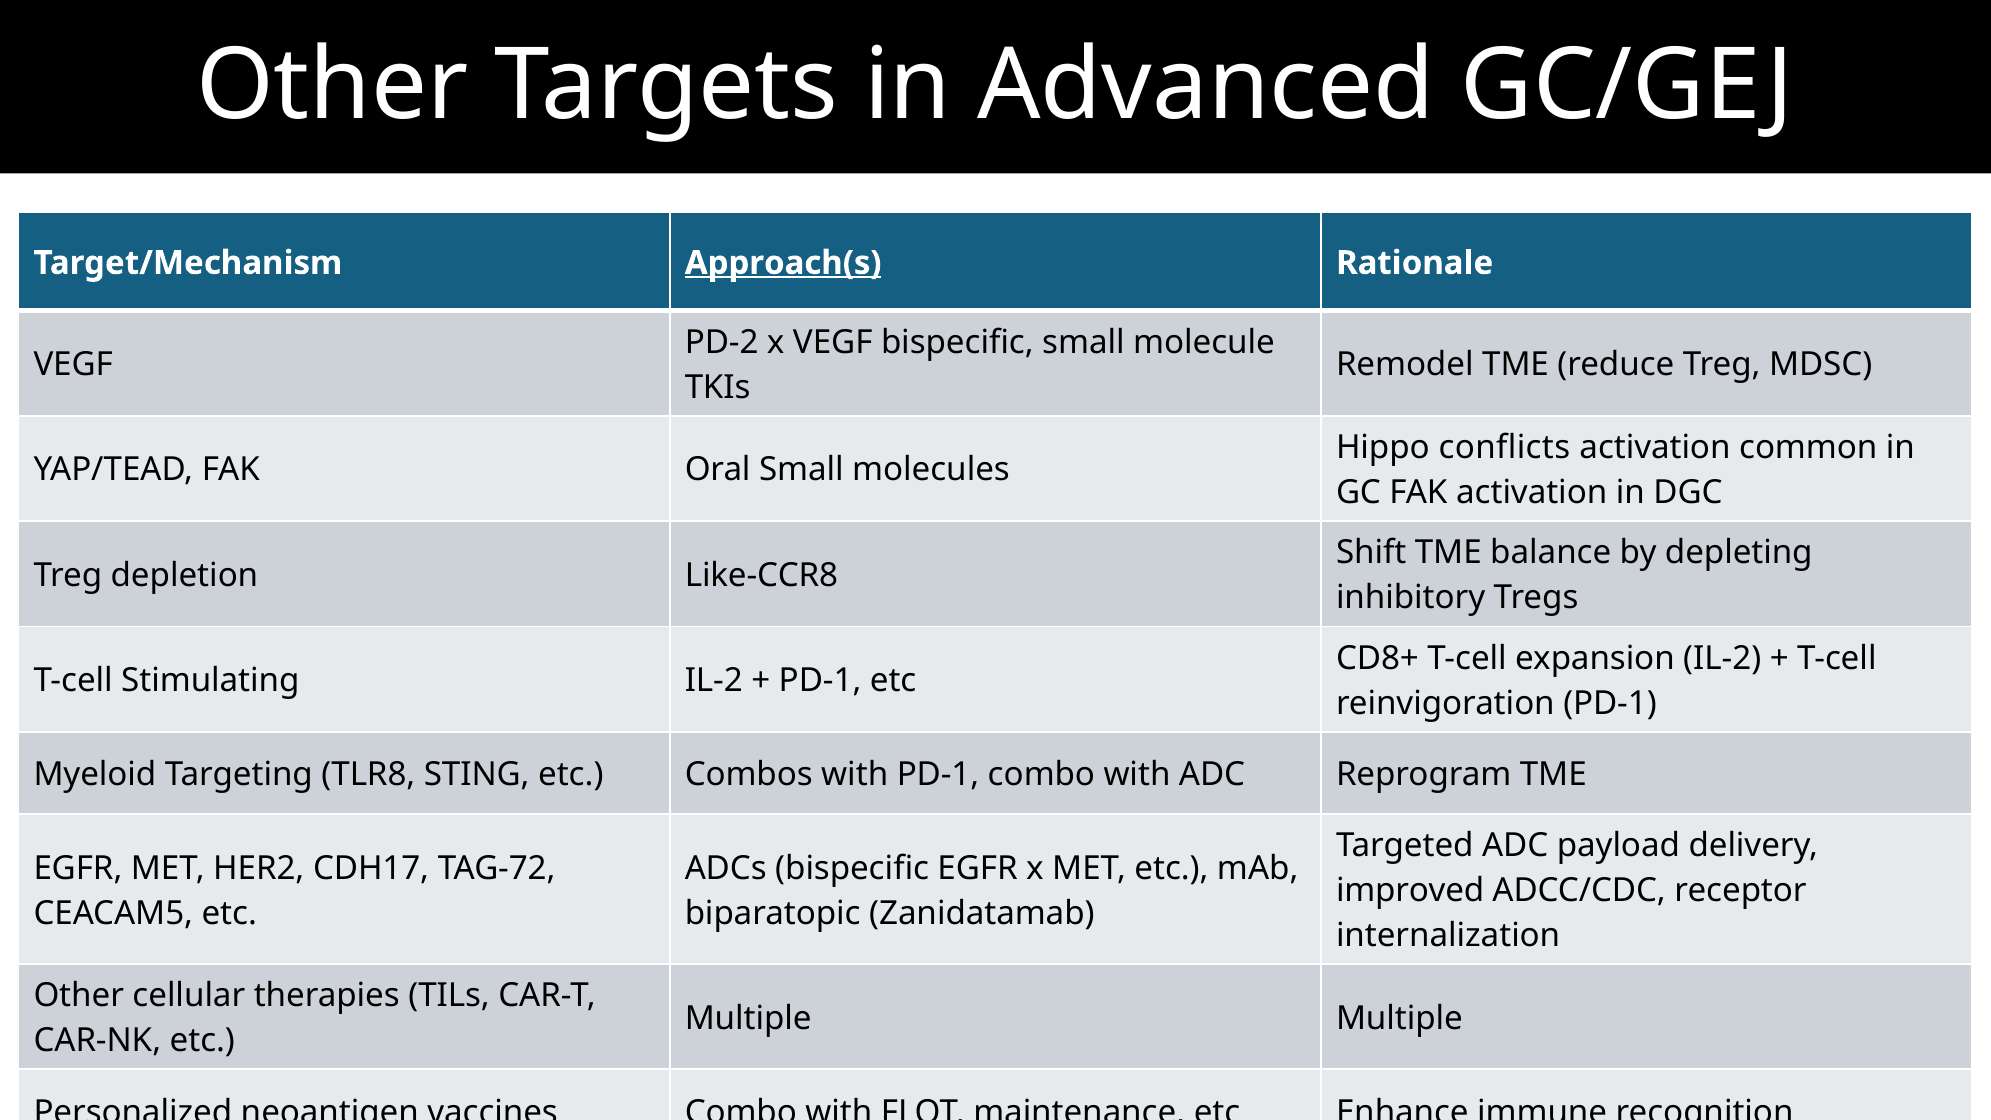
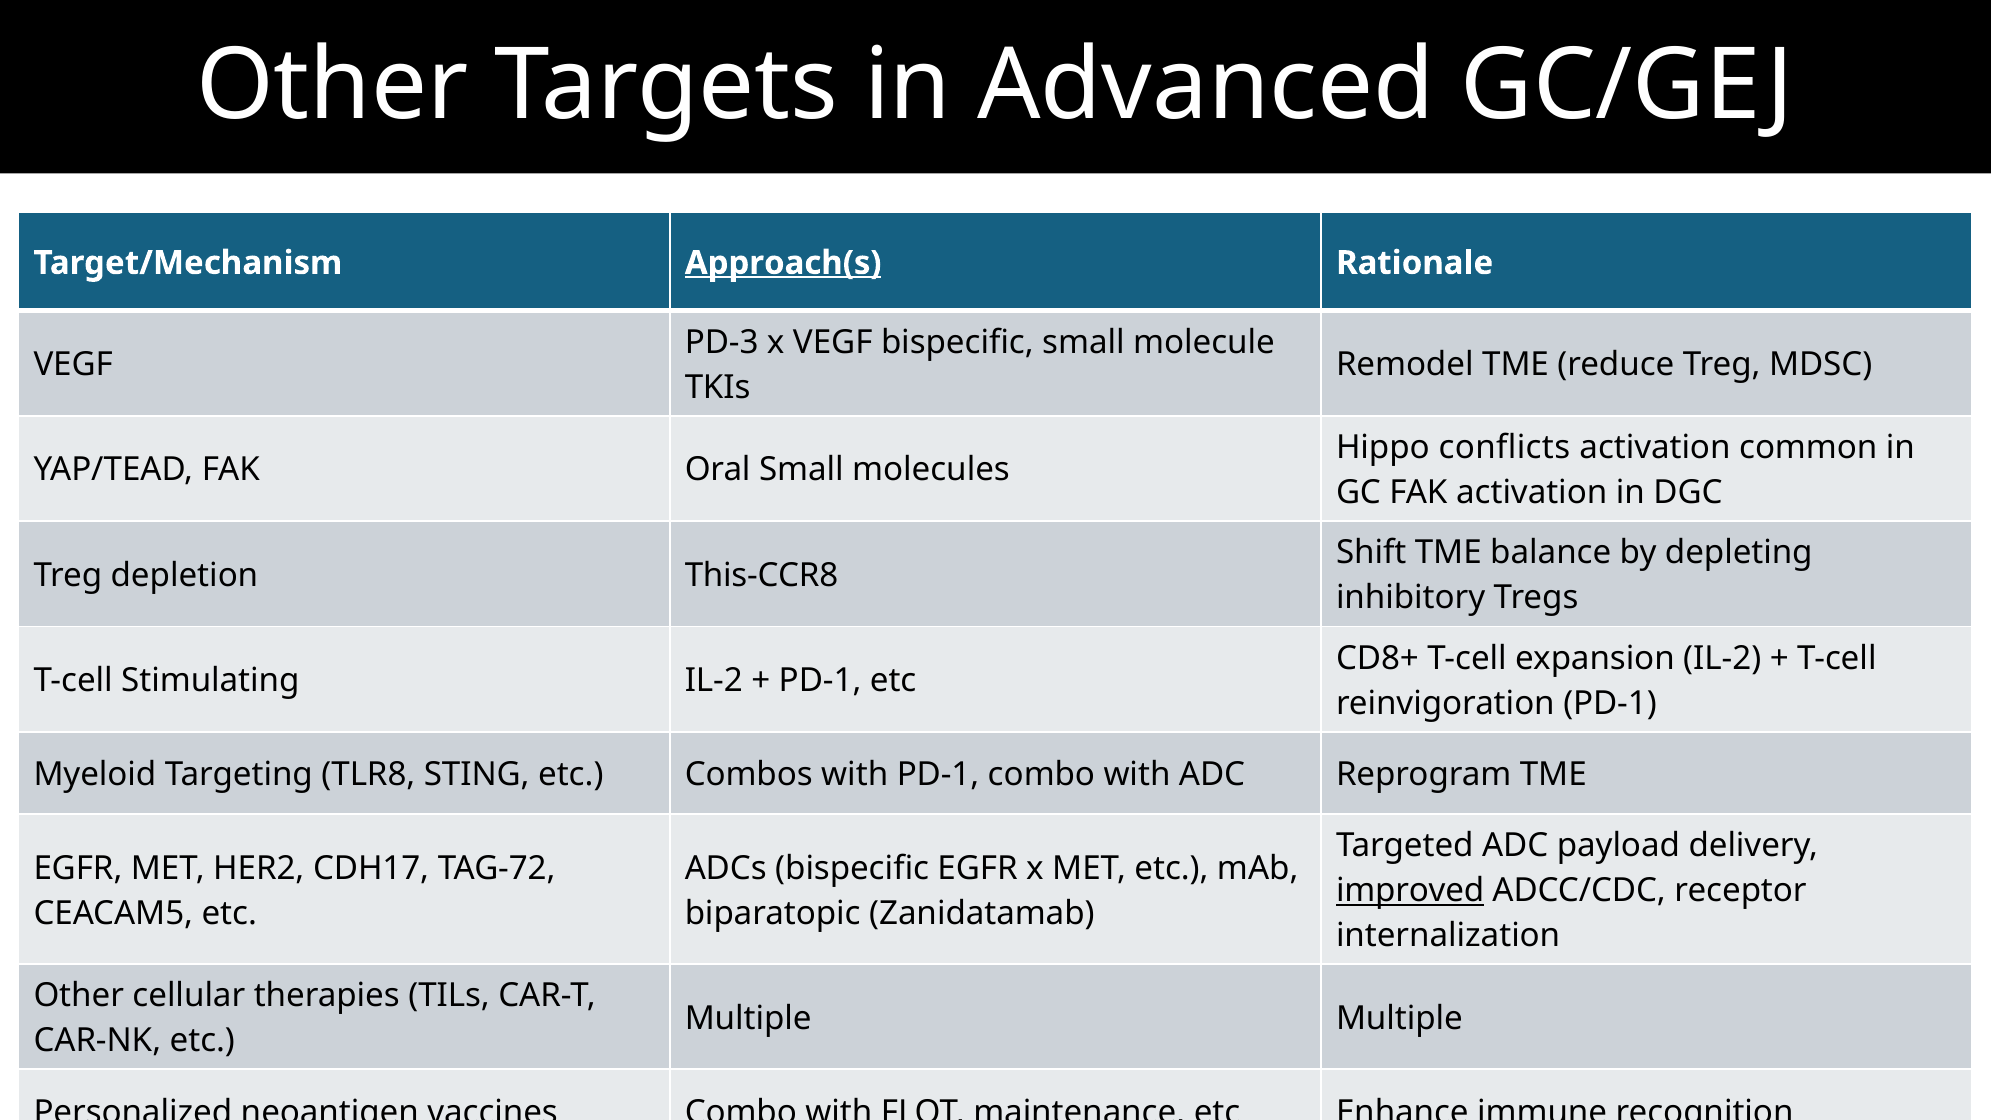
PD-2: PD-2 -> PD-3
Like-CCR8: Like-CCR8 -> This-CCR8
improved underline: none -> present
